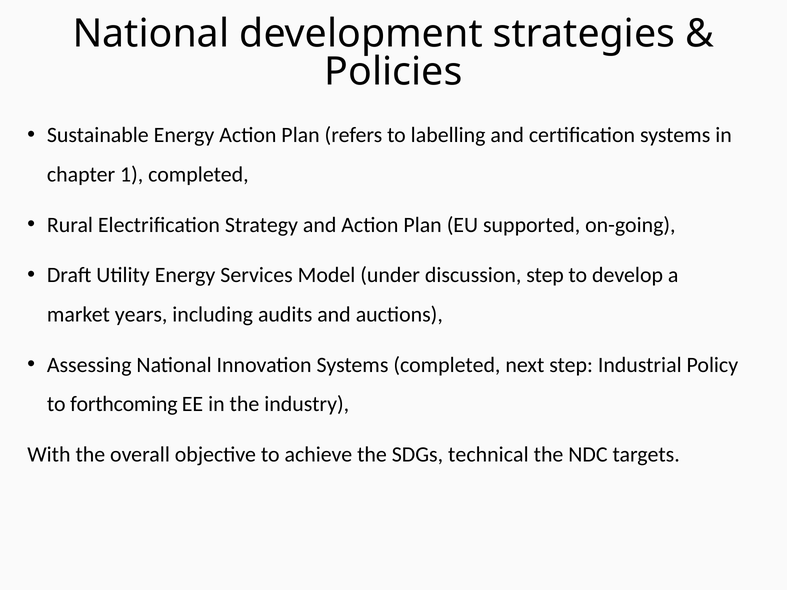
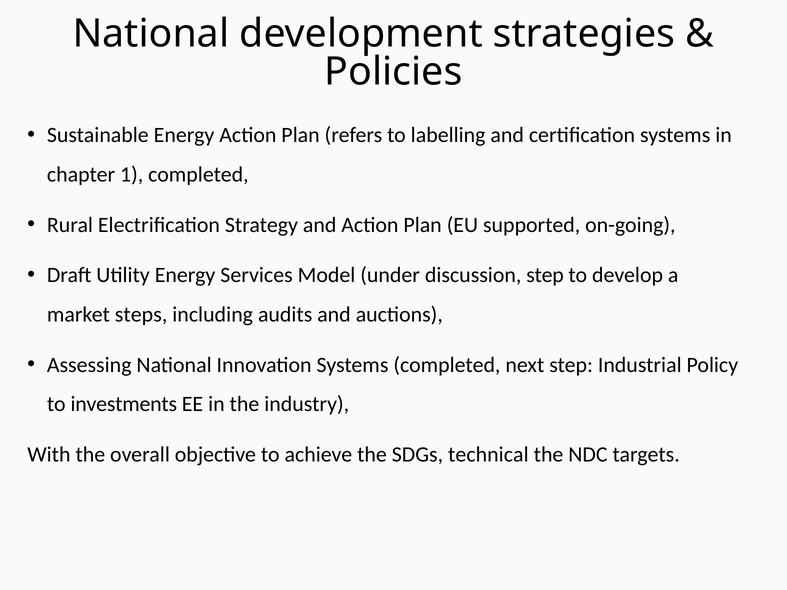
years: years -> steps
forthcoming: forthcoming -> investments
